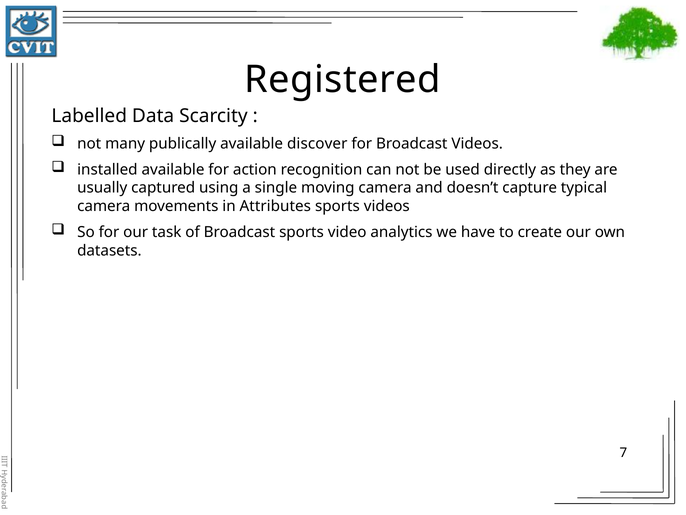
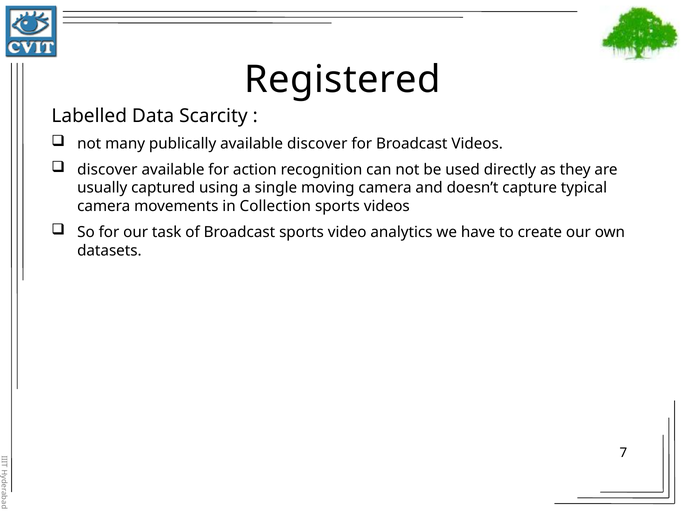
installed at (107, 169): installed -> discover
Attributes: Attributes -> Collection
